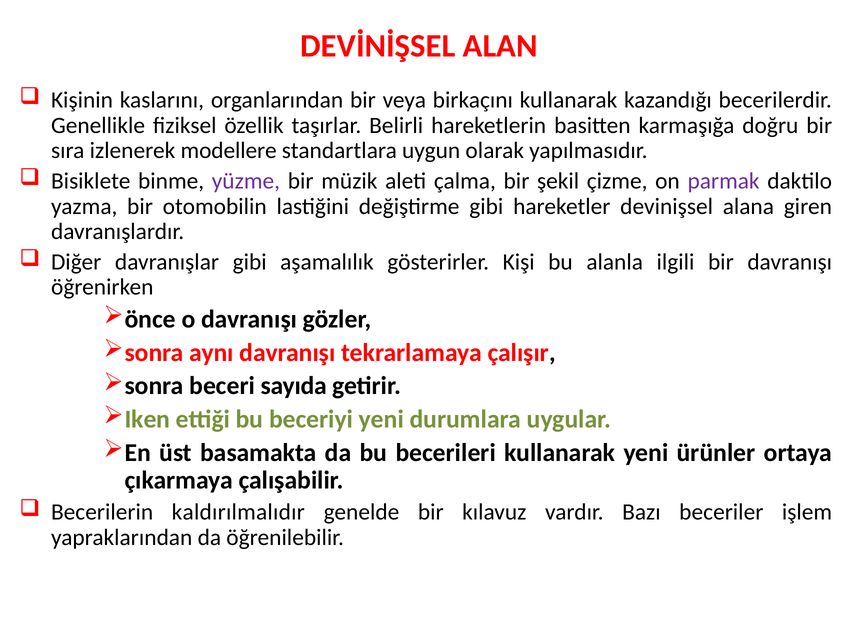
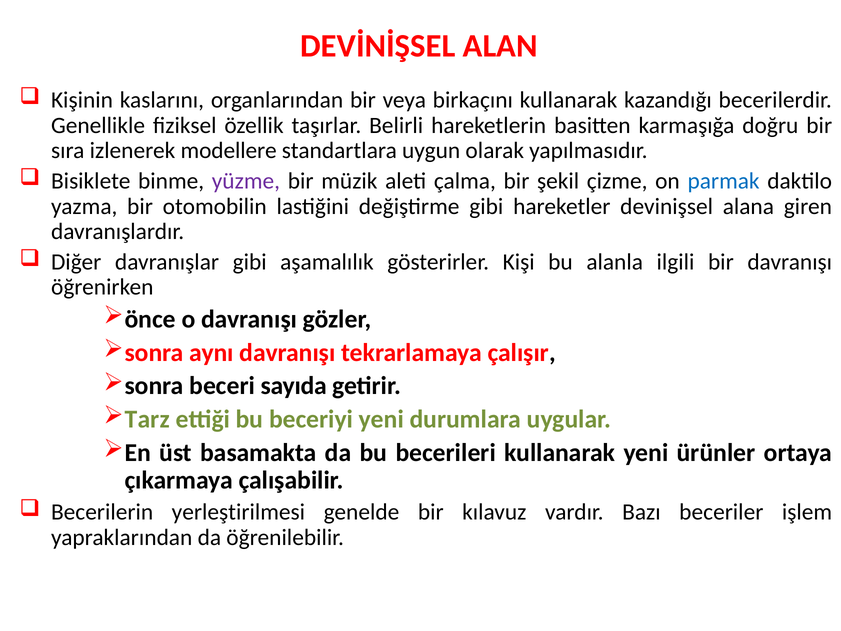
parmak colour: purple -> blue
Iken: Iken -> Tarz
kaldırılmalıdır: kaldırılmalıdır -> yerleştirilmesi
